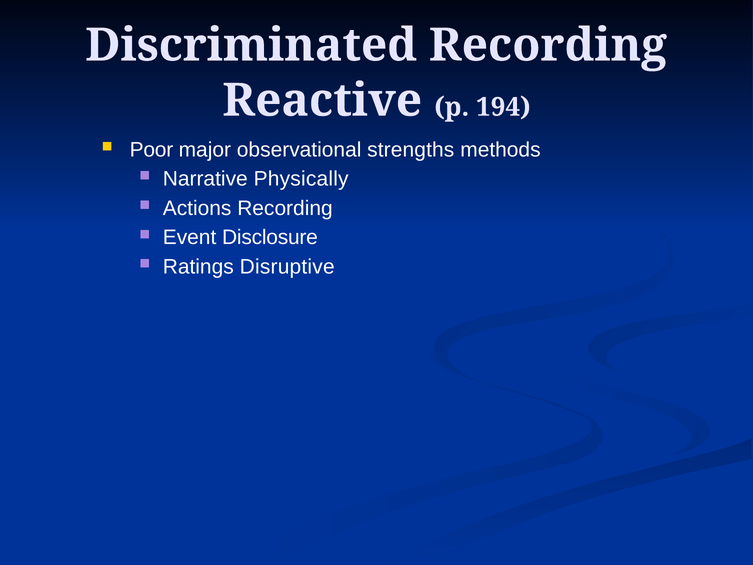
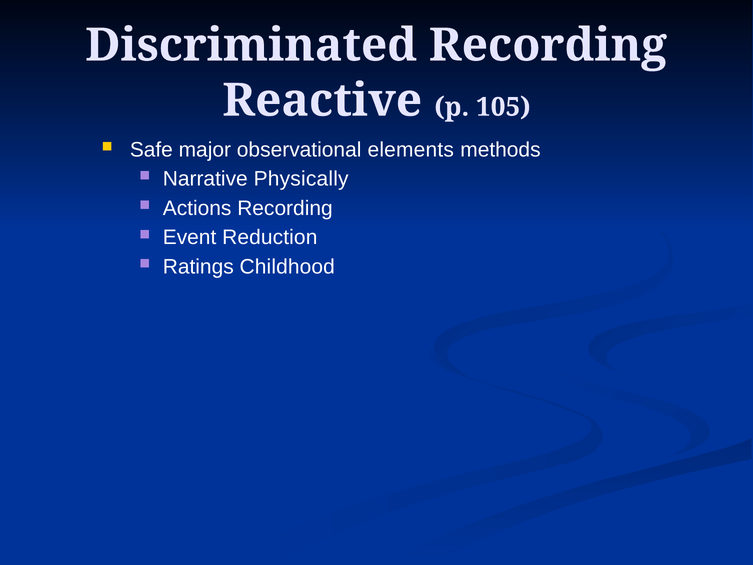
194: 194 -> 105
Poor: Poor -> Safe
strengths: strengths -> elements
Disclosure: Disclosure -> Reduction
Disruptive: Disruptive -> Childhood
